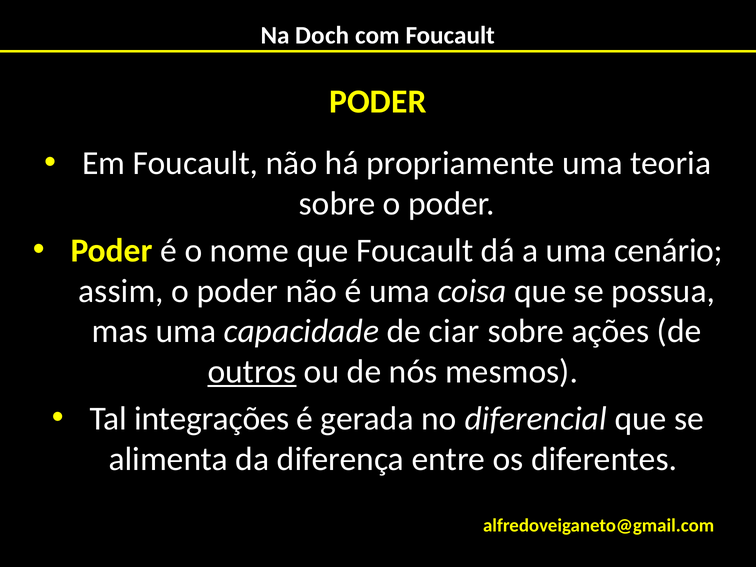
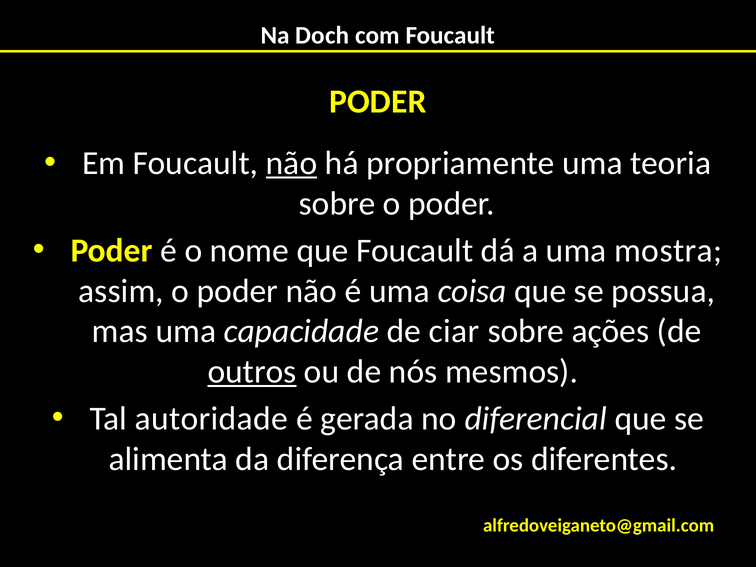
não at (292, 163) underline: none -> present
cenário: cenário -> mostra
integrações: integrações -> autoridade
